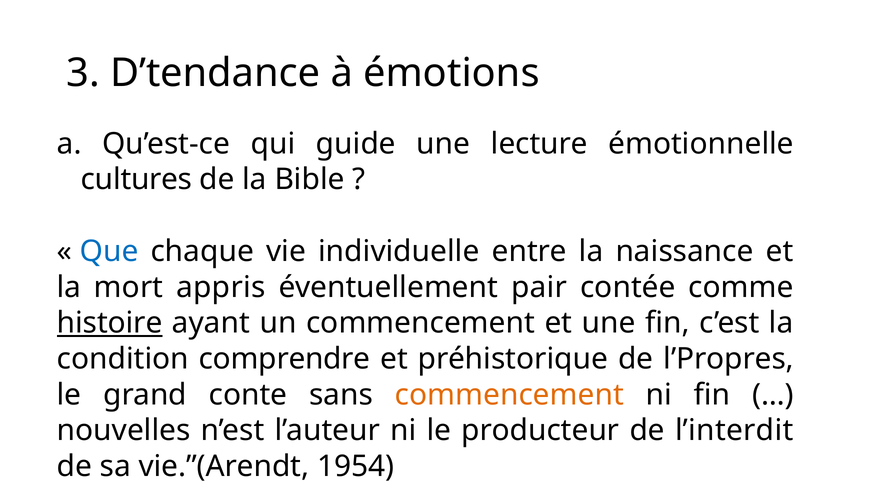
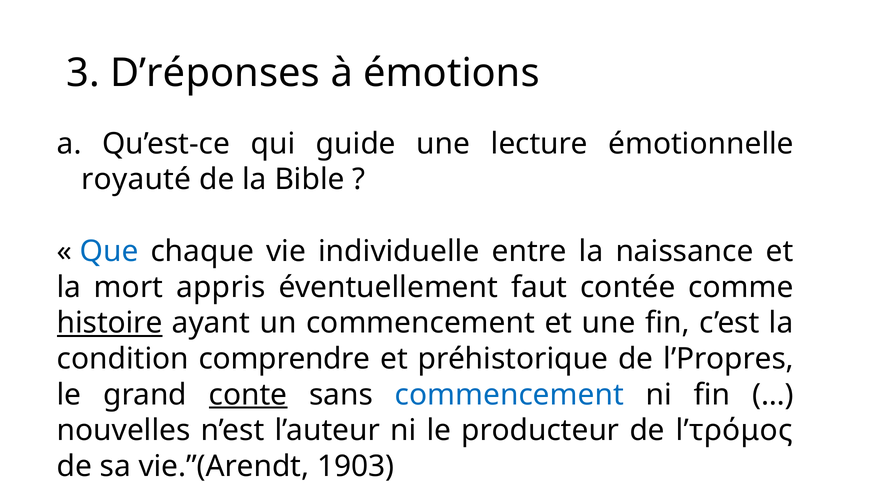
D’tendance: D’tendance -> D’réponses
cultures: cultures -> royauté
pair: pair -> faut
conte underline: none -> present
commencement at (509, 395) colour: orange -> blue
l’interdit: l’interdit -> l’τρόμος
1954: 1954 -> 1903
